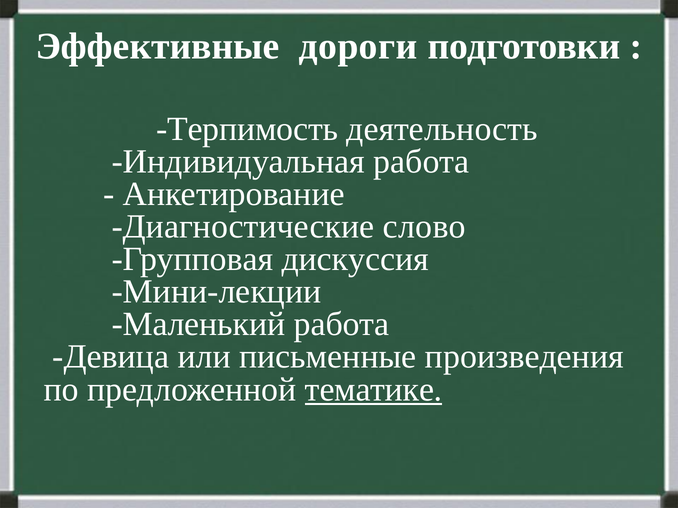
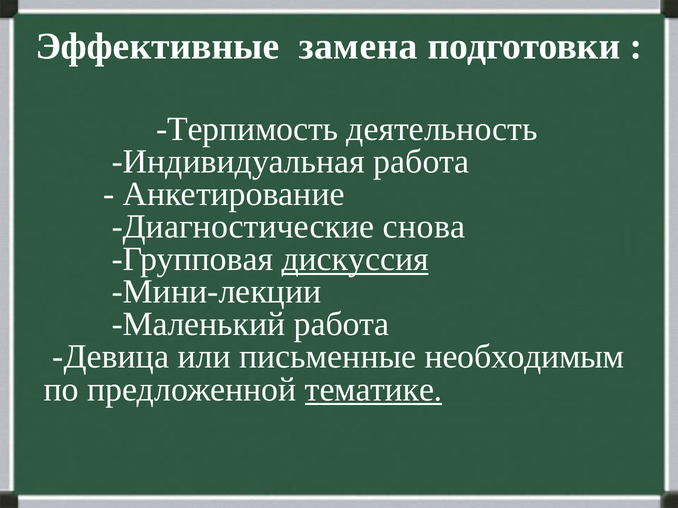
дороги: дороги -> замена
слово: слово -> снова
дискуссия underline: none -> present
произведения: произведения -> необходимым
